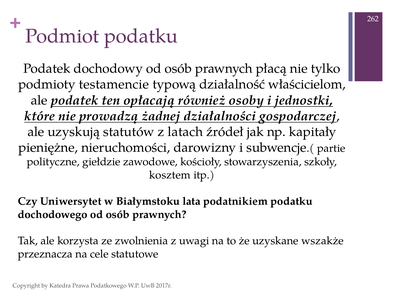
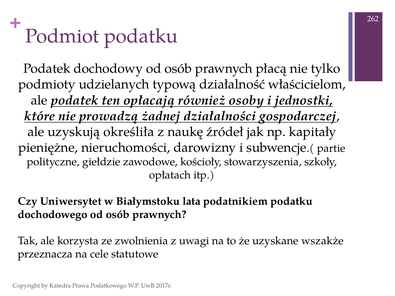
testamencie: testamencie -> udzielanych
statutów: statutów -> określiła
latach: latach -> naukę
kosztem: kosztem -> opłatach
